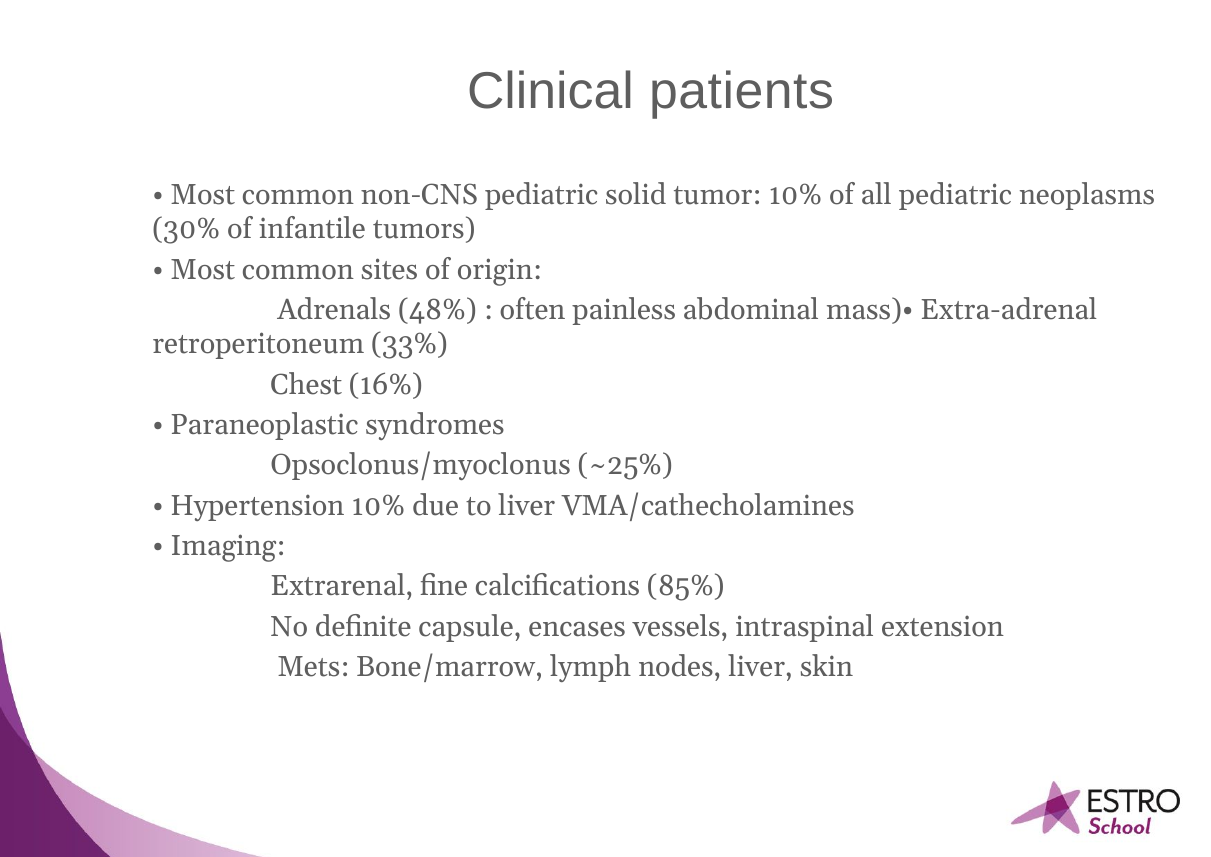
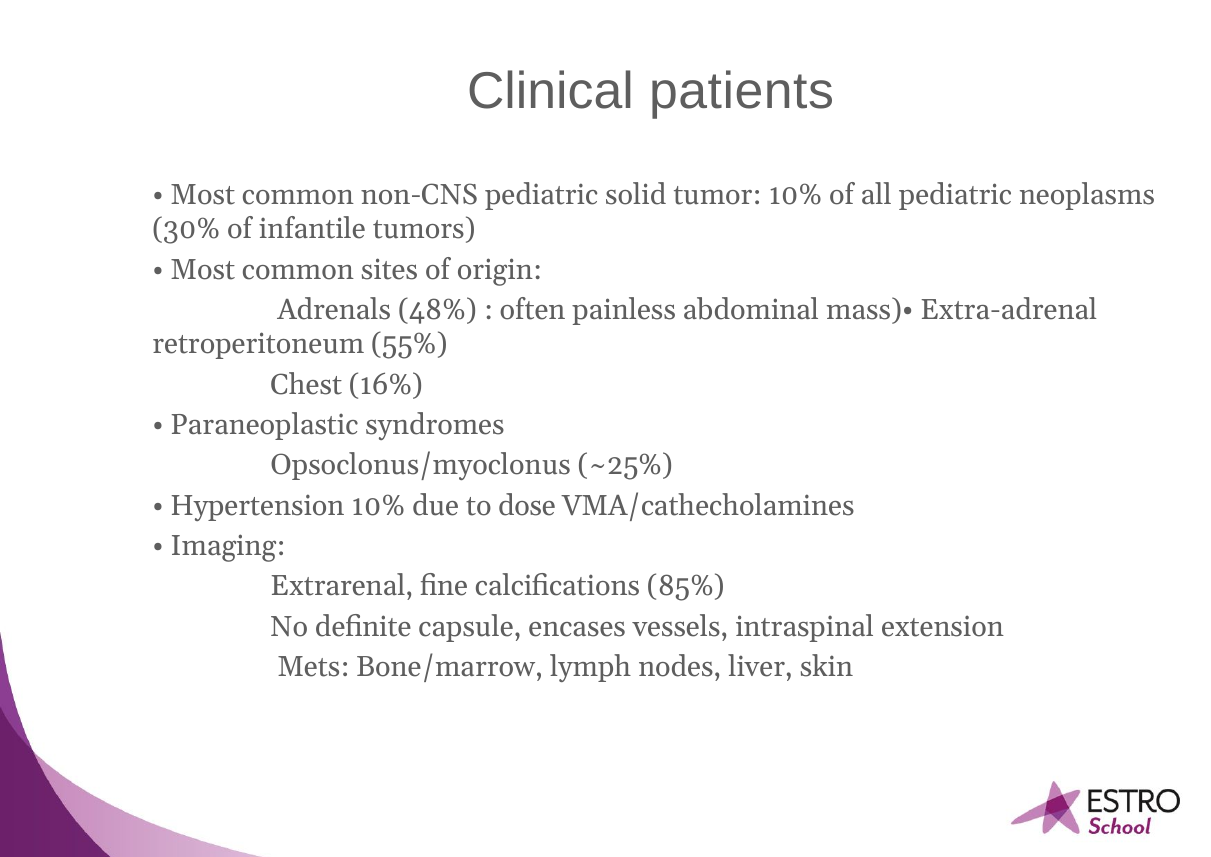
33%: 33% -> 55%
to liver: liver -> dose
